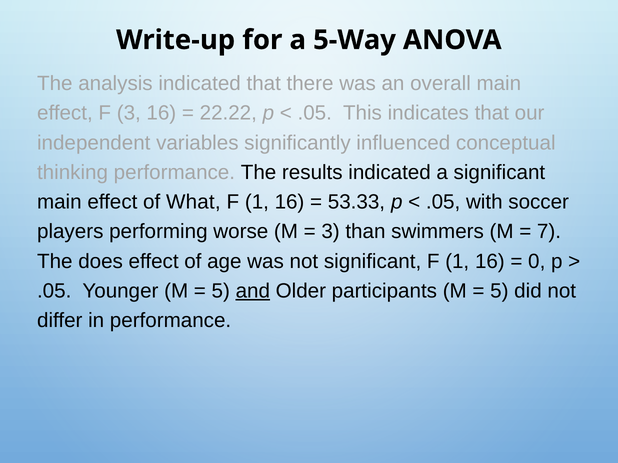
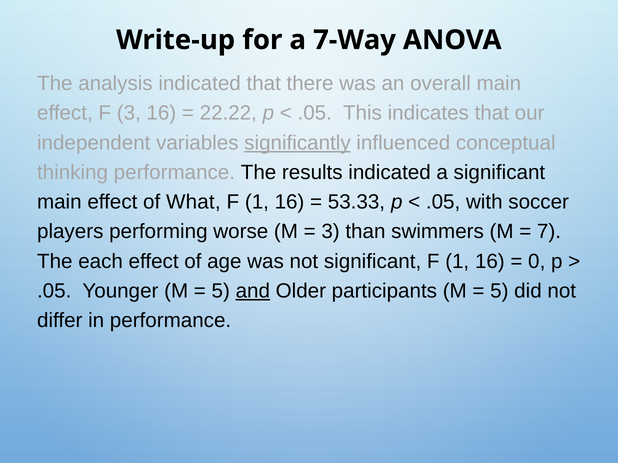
5-Way: 5-Way -> 7-Way
significantly underline: none -> present
does: does -> each
